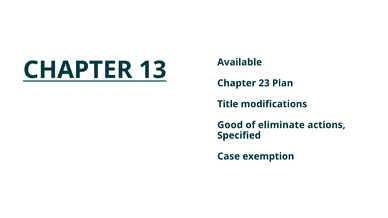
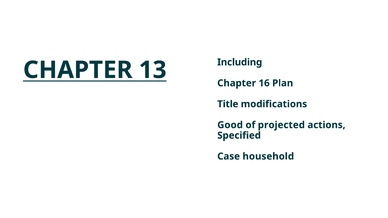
Available: Available -> Including
23: 23 -> 16
eliminate: eliminate -> projected
exemption: exemption -> household
